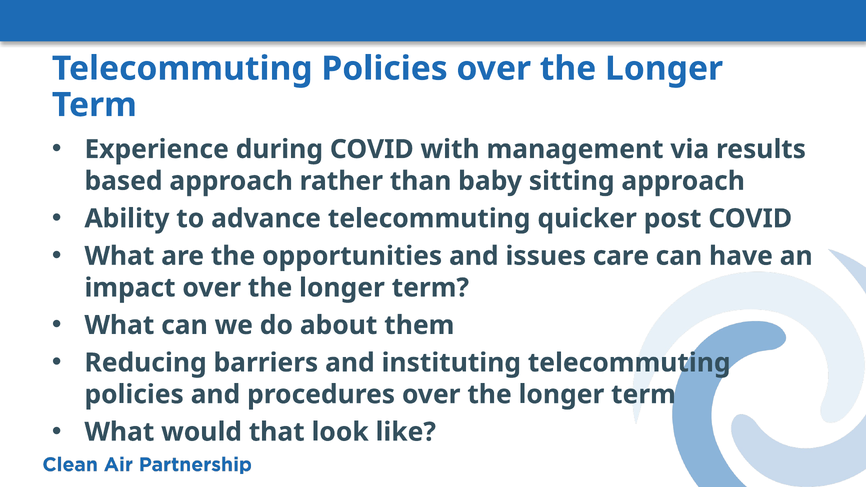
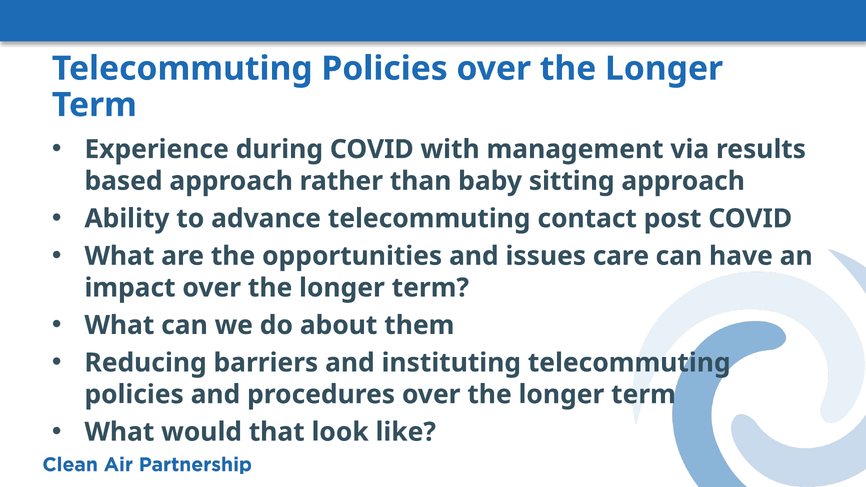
quicker: quicker -> contact
